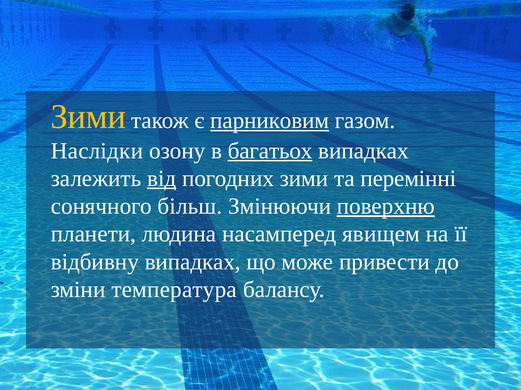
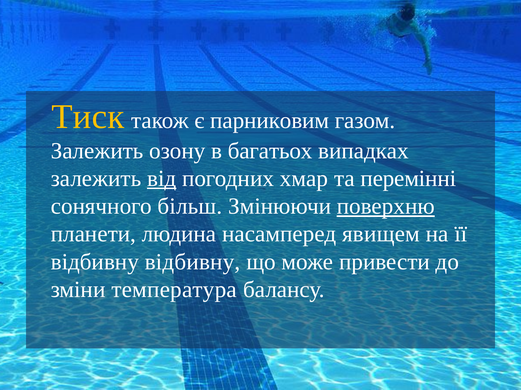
Зими at (88, 117): Зими -> Тиск
парниковим underline: present -> none
Наслідки at (97, 151): Наслідки -> Залежить
багатьох underline: present -> none
погодних зими: зими -> хмар
відбивну випадках: випадках -> відбивну
